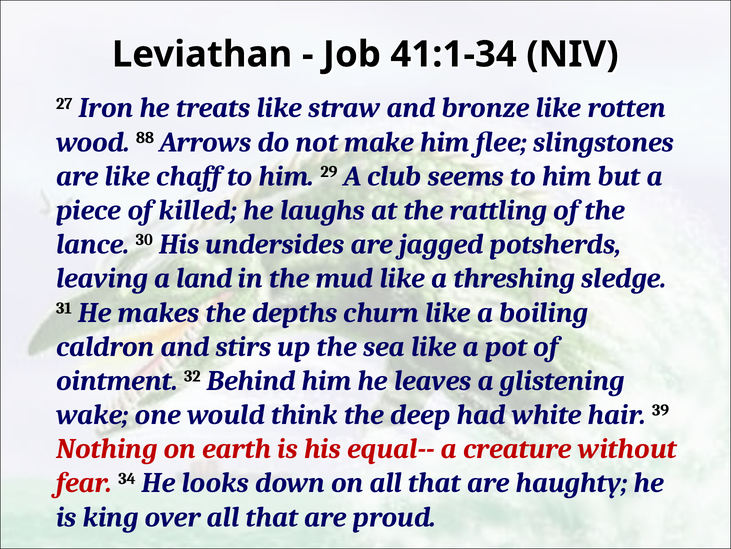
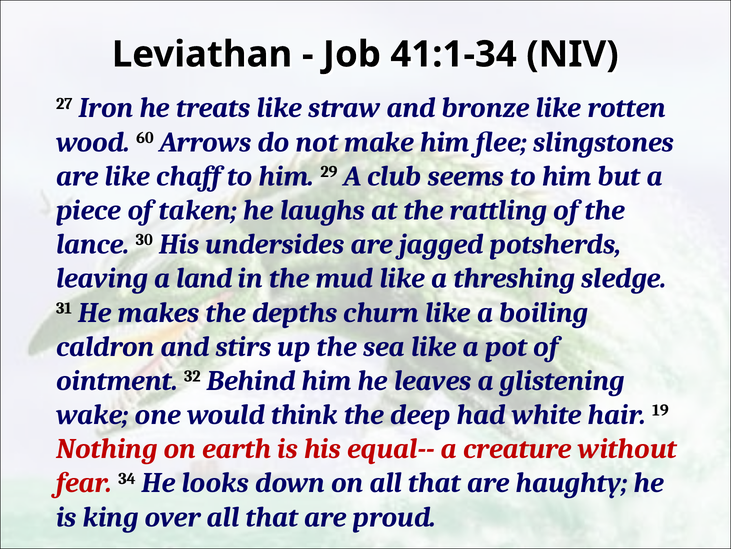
88: 88 -> 60
killed: killed -> taken
39: 39 -> 19
